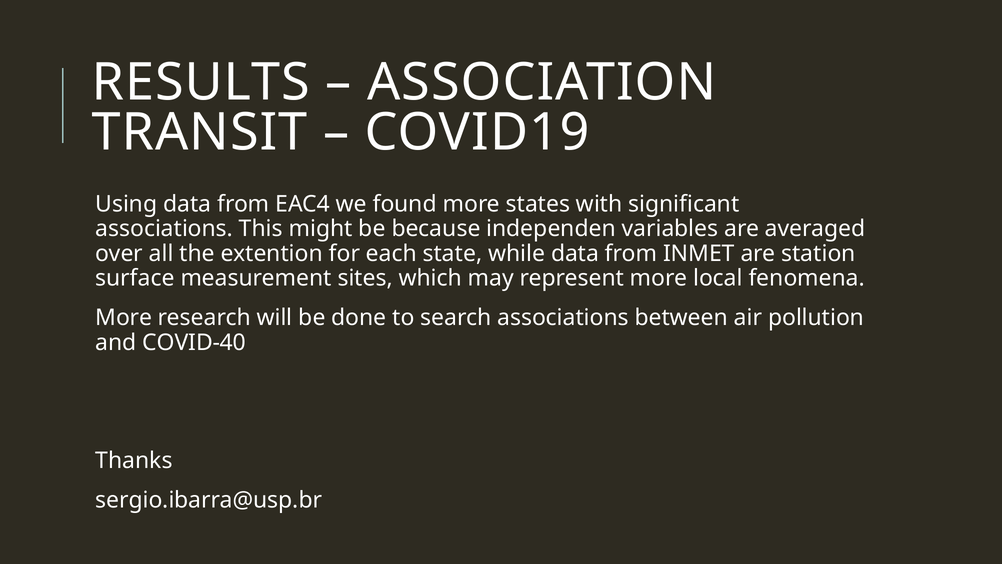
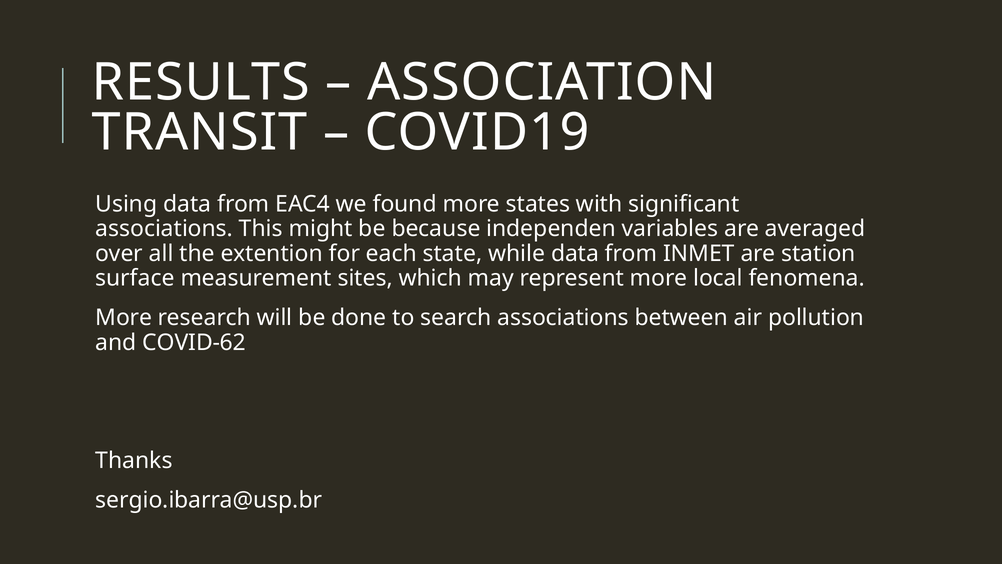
COVID-40: COVID-40 -> COVID-62
